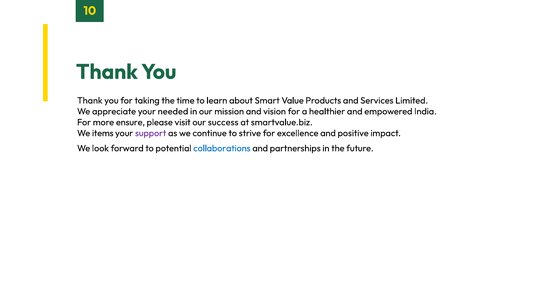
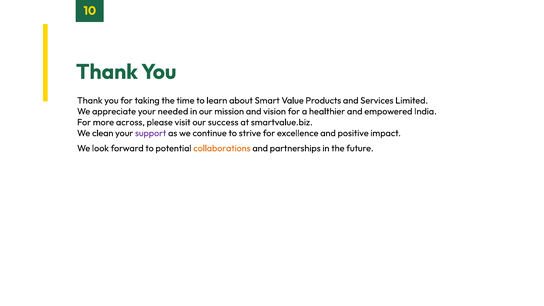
ensure: ensure -> across
items: items -> clean
collaborations colour: blue -> orange
